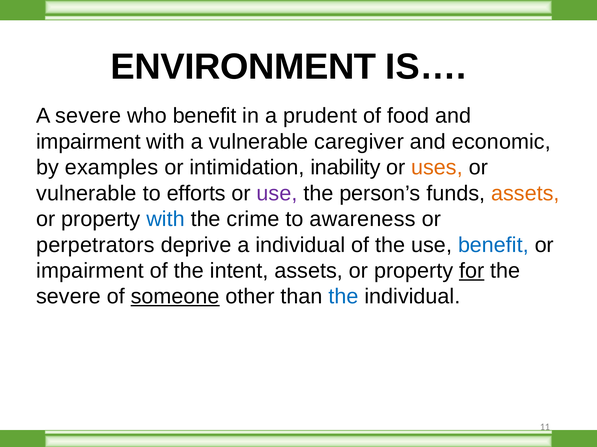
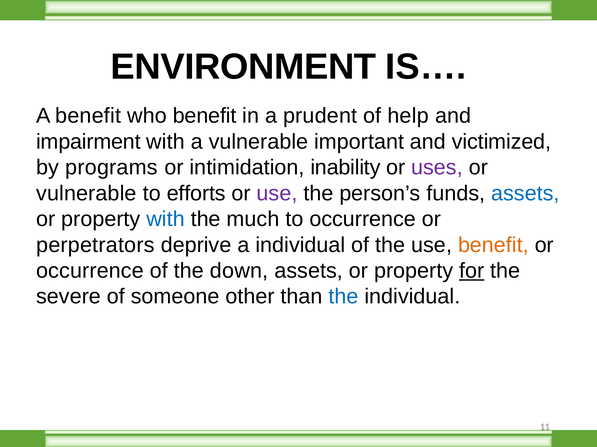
A severe: severe -> benefit
food: food -> help
caregiver: caregiver -> important
economic: economic -> victimized
examples: examples -> programs
uses colour: orange -> purple
assets at (525, 194) colour: orange -> blue
crime: crime -> much
to awareness: awareness -> occurrence
benefit at (493, 245) colour: blue -> orange
impairment at (90, 271): impairment -> occurrence
intent: intent -> down
someone underline: present -> none
